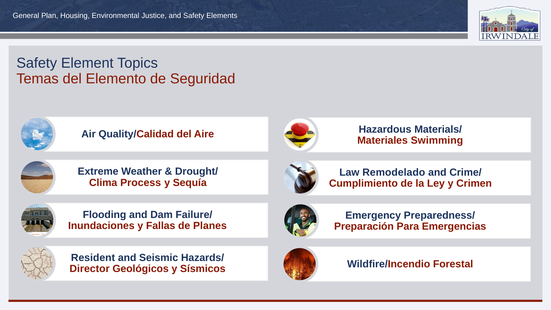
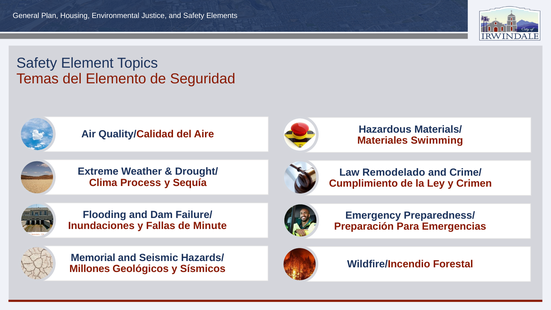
Planes: Planes -> Minute
Resident: Resident -> Memorial
Director: Director -> Millones
